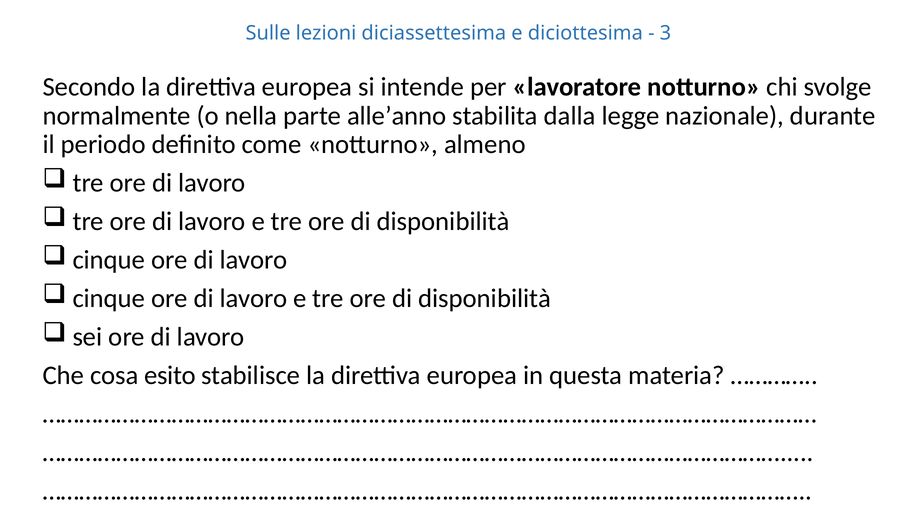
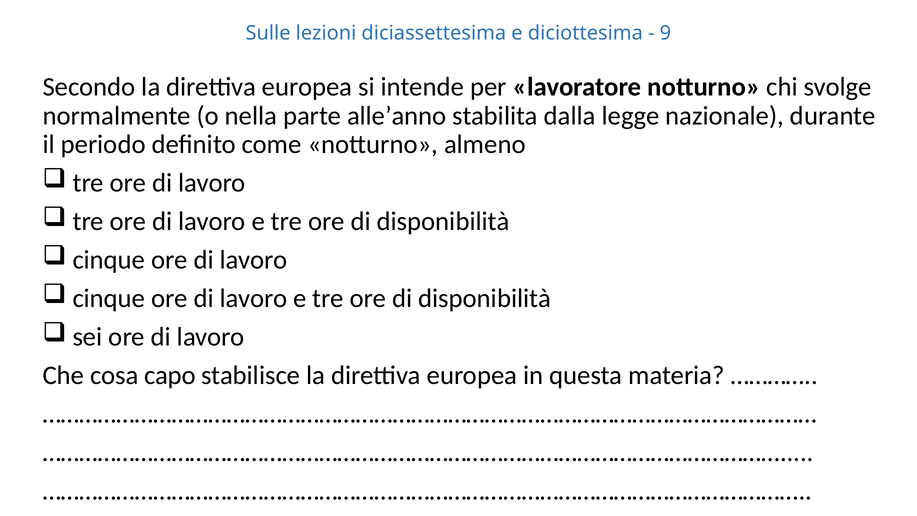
3: 3 -> 9
esito: esito -> capo
